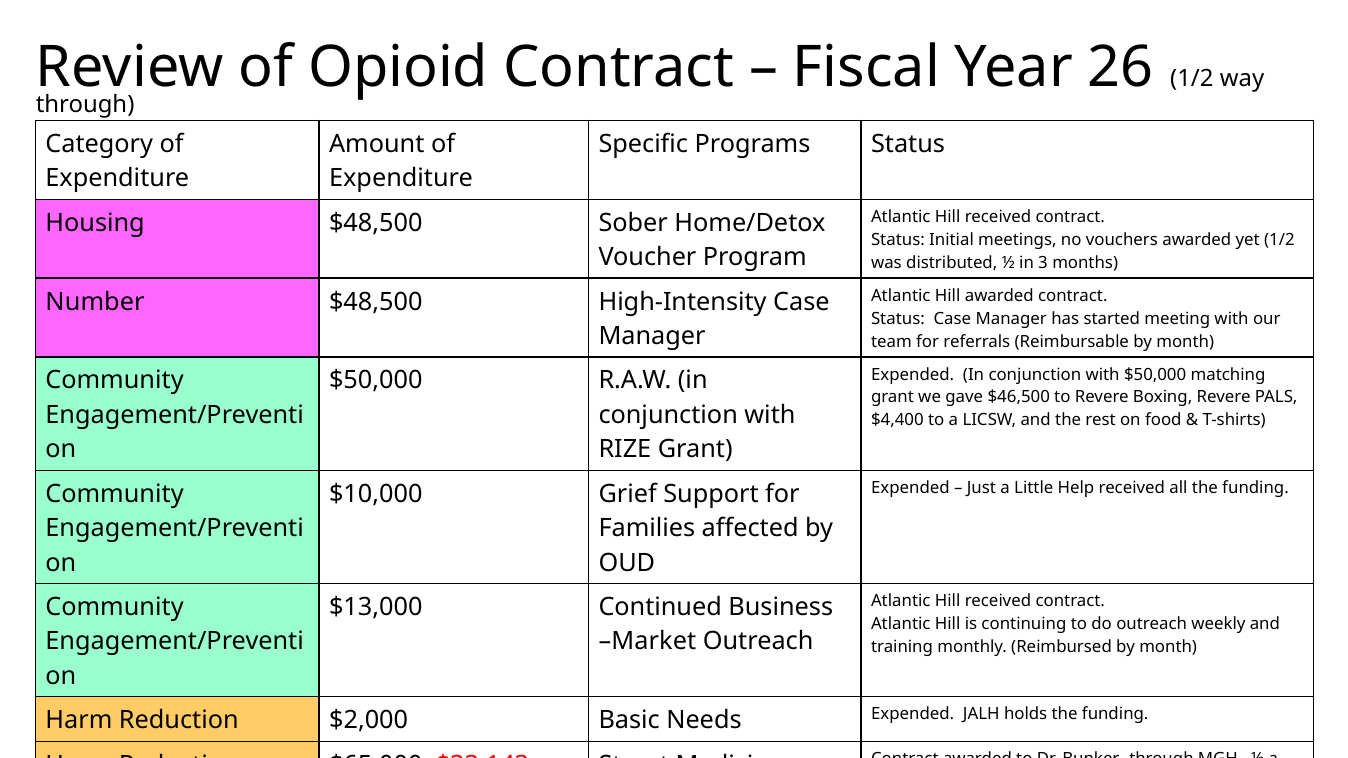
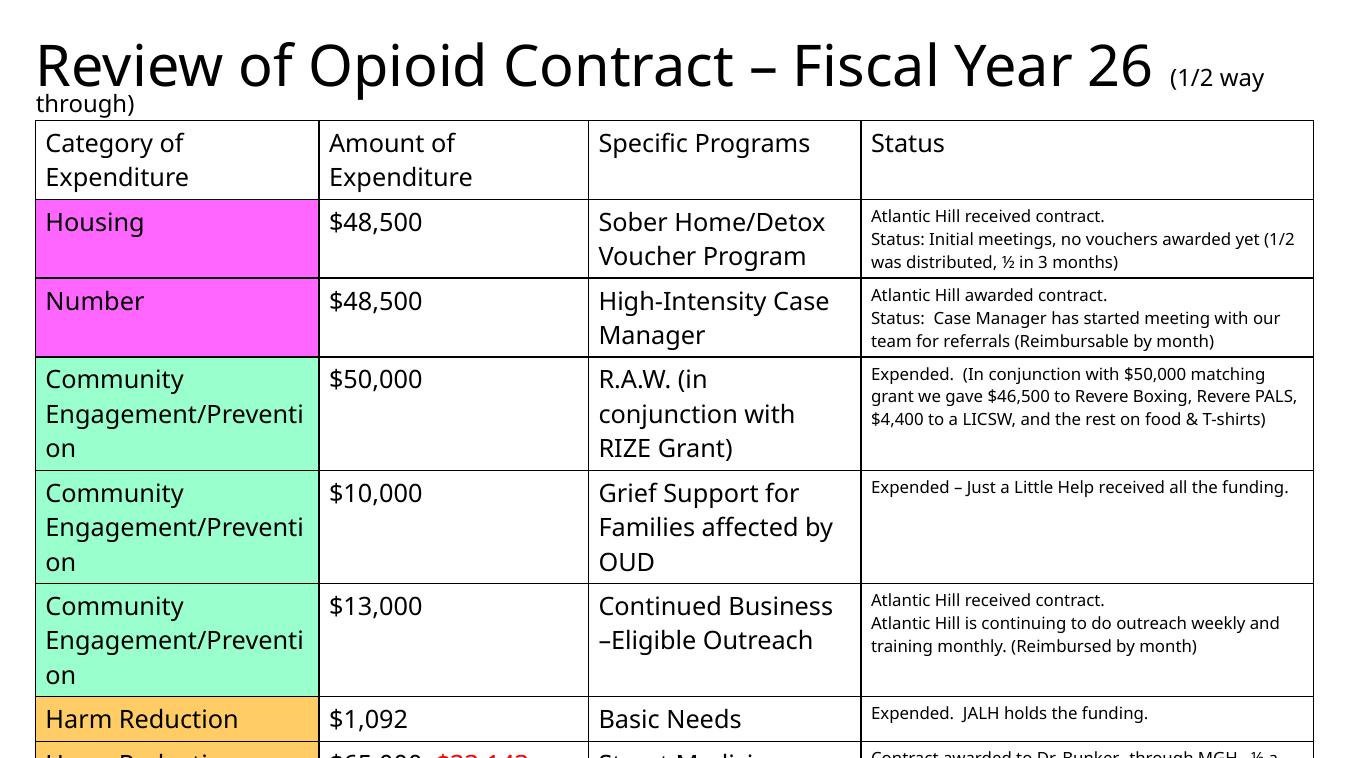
Market: Market -> Eligible
$2,000: $2,000 -> $1,092
